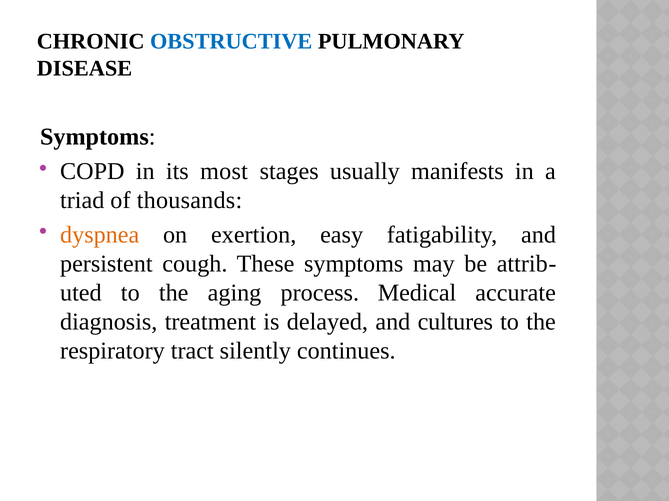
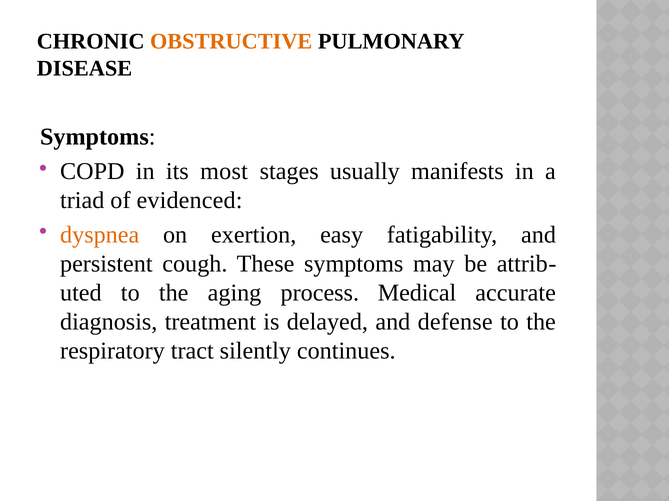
OBSTRUCTIVE colour: blue -> orange
thousands: thousands -> evidenced
cultures: cultures -> defense
